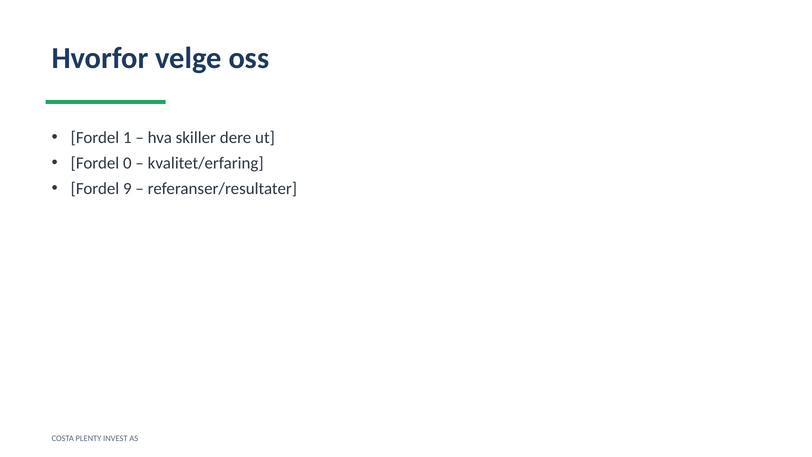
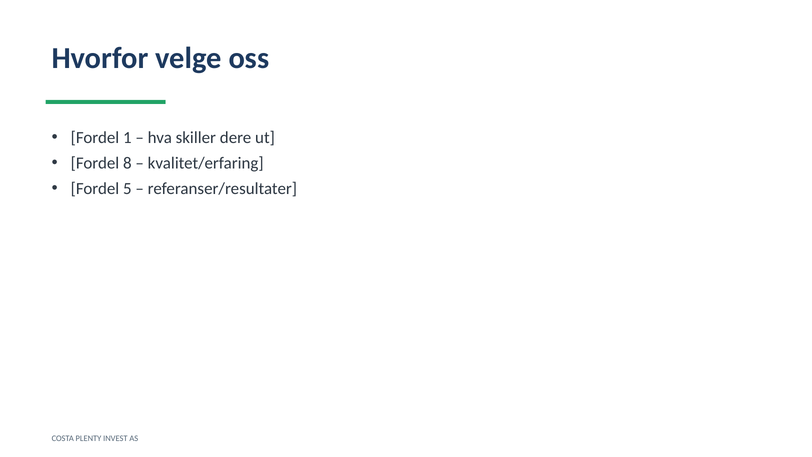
0: 0 -> 8
9: 9 -> 5
